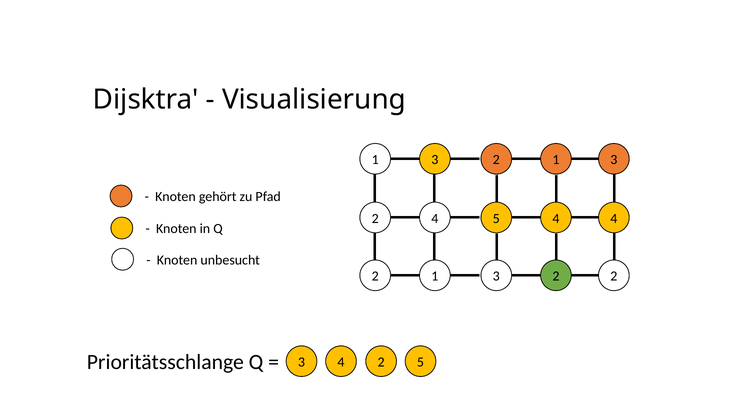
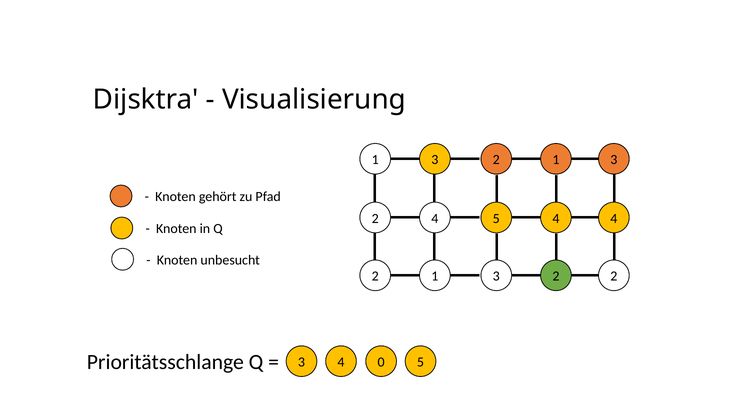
2 at (381, 363): 2 -> 0
